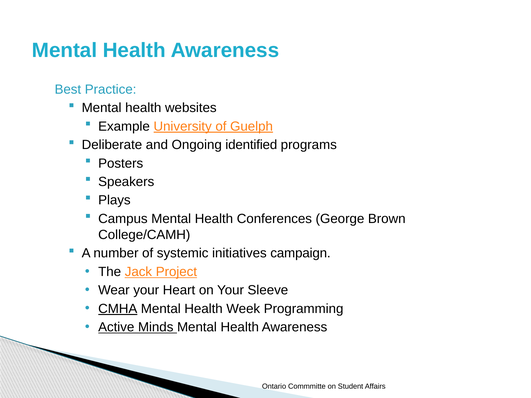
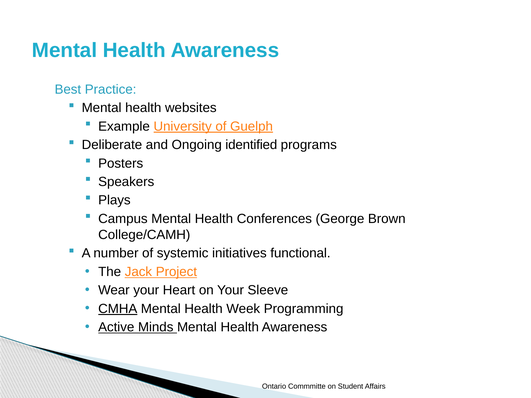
campaign: campaign -> functional
